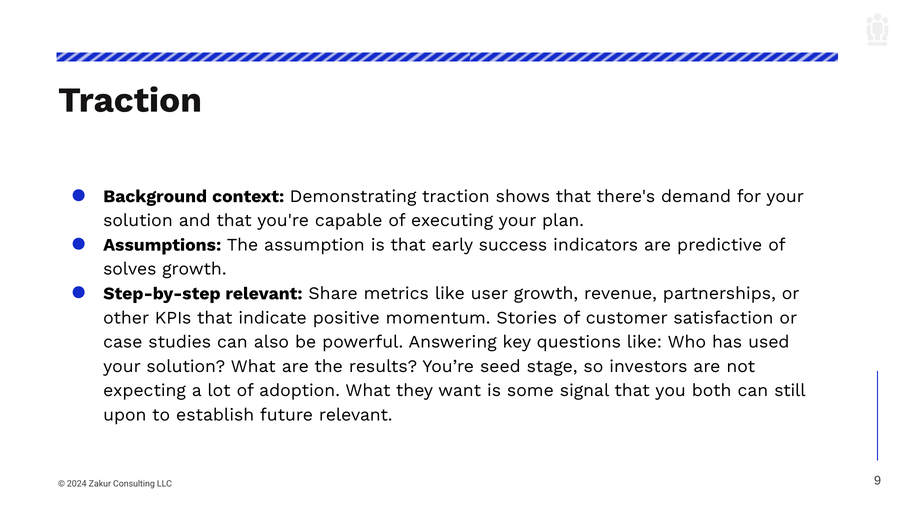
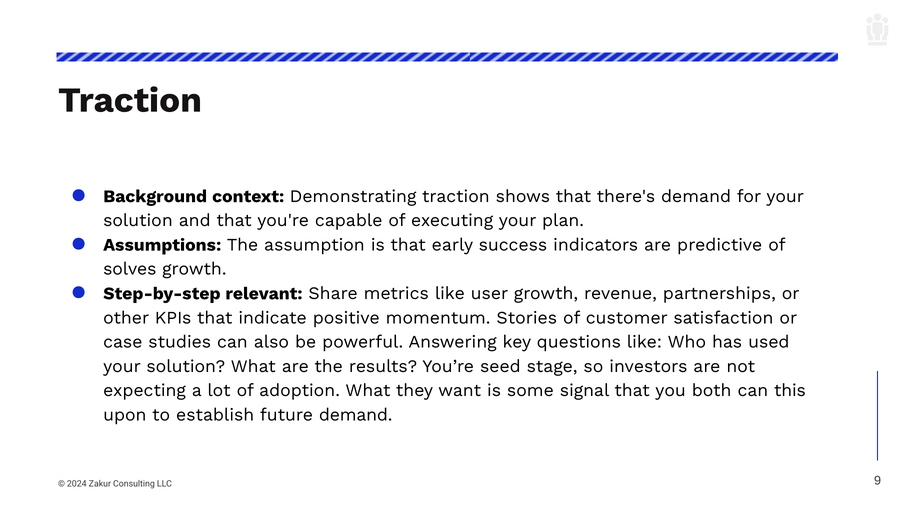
still: still -> this
future relevant: relevant -> demand
